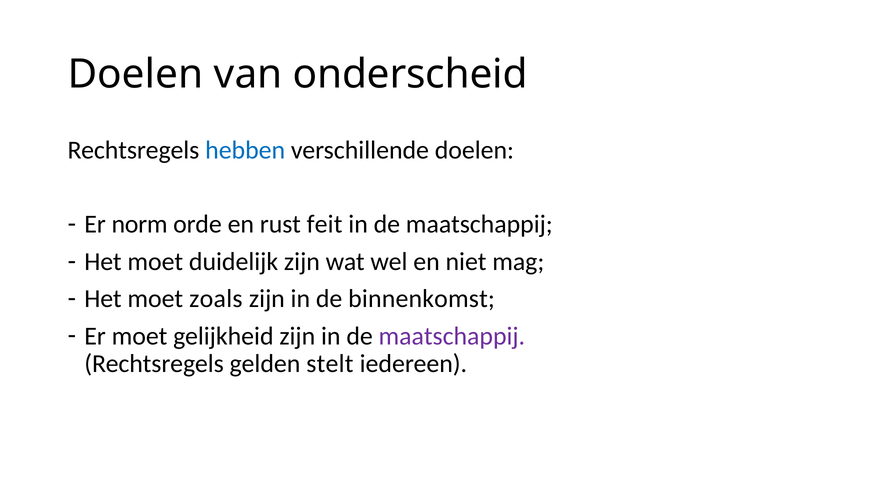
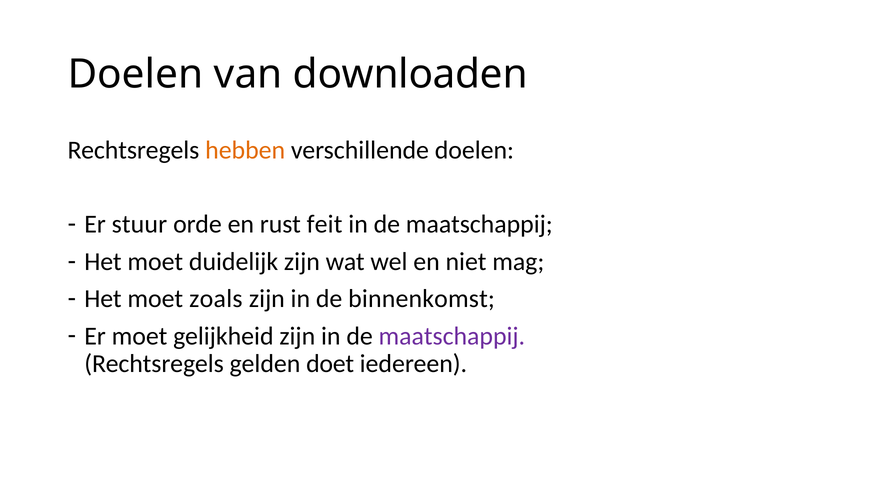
onderscheid: onderscheid -> downloaden
hebben colour: blue -> orange
norm: norm -> stuur
stelt: stelt -> doet
